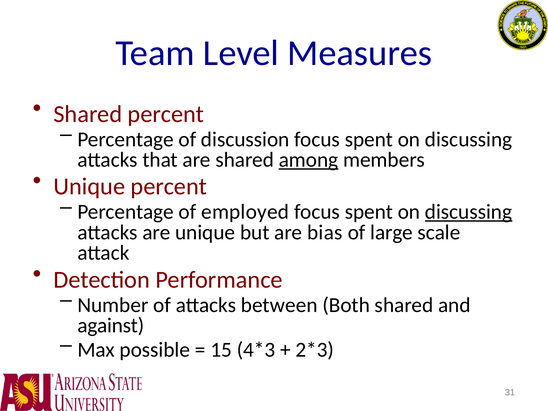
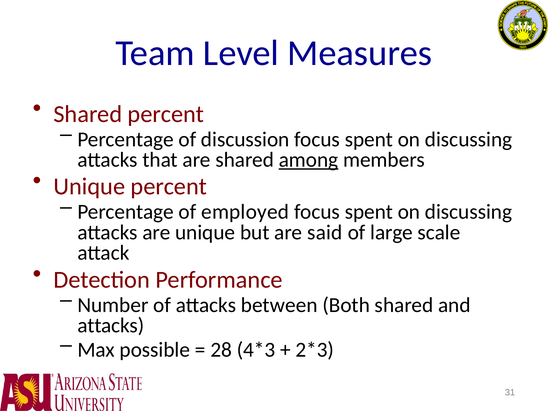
discussing at (469, 212) underline: present -> none
bias: bias -> said
against at (111, 325): against -> attacks
15: 15 -> 28
